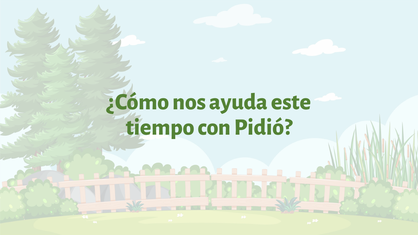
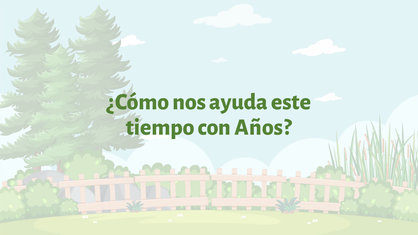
Pidió: Pidió -> Años
